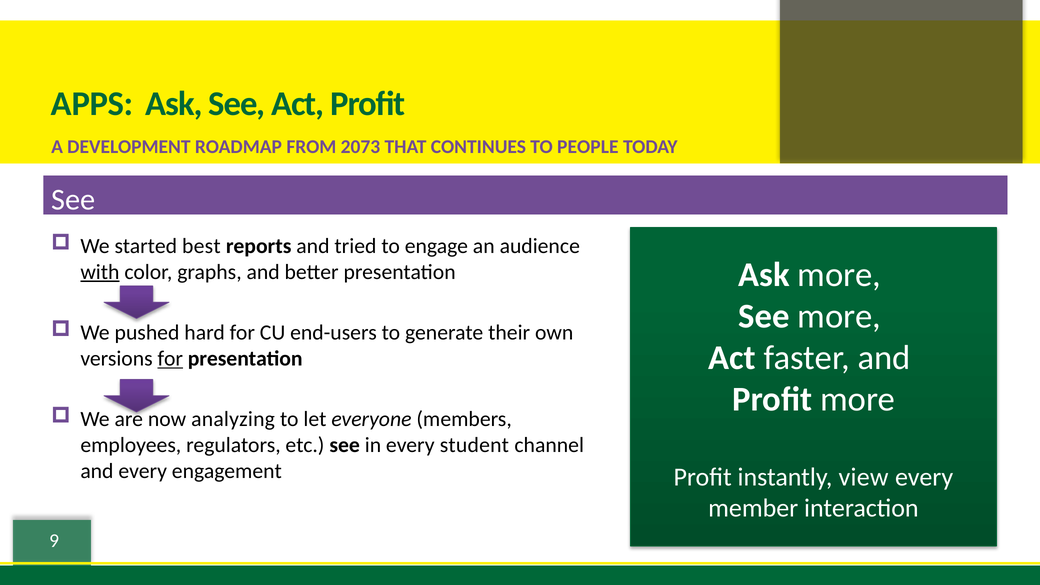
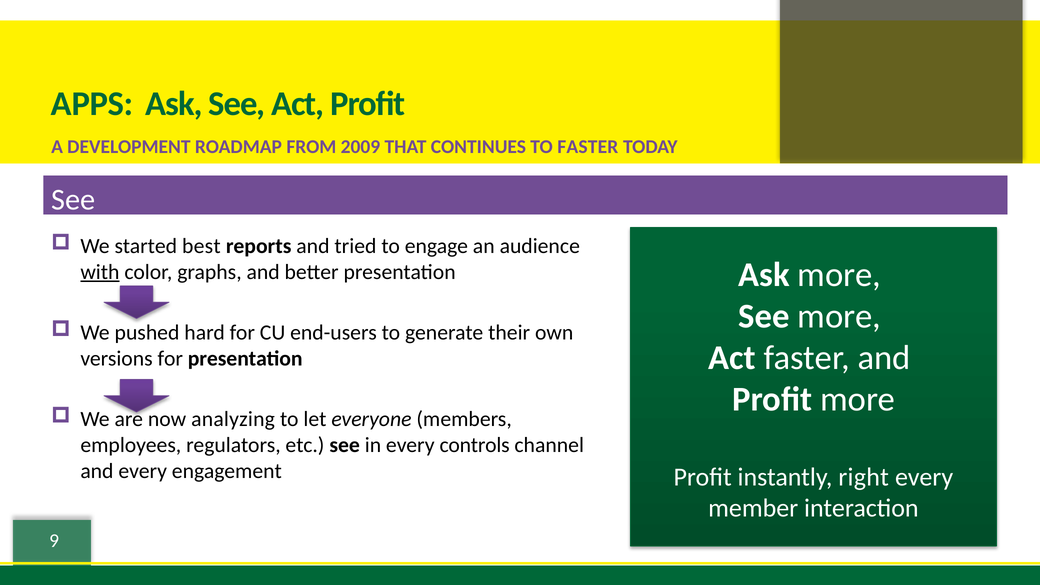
2073: 2073 -> 2009
TO PEOPLE: PEOPLE -> FASTER
for at (170, 359) underline: present -> none
student: student -> controls
view: view -> right
